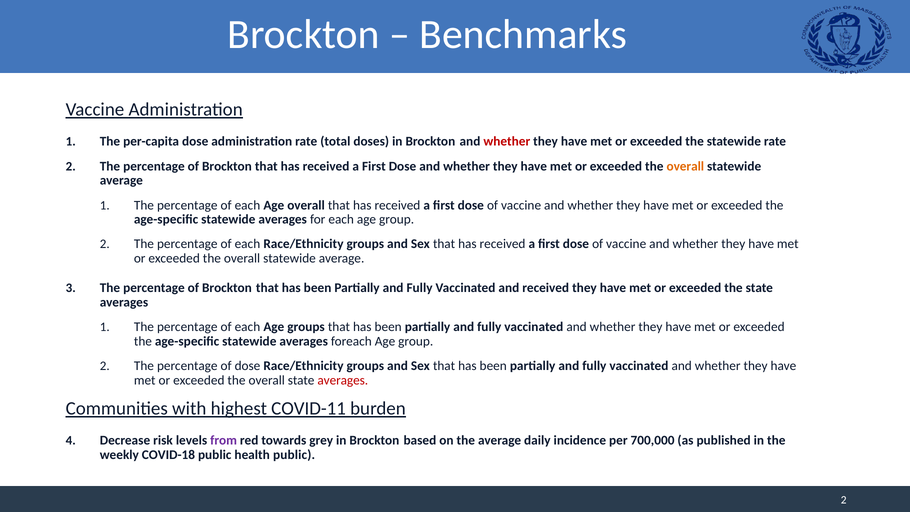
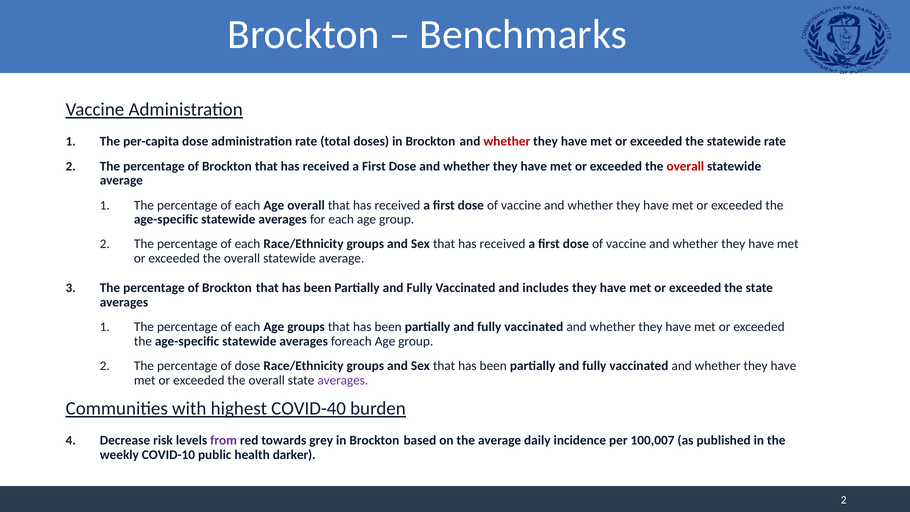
overall at (685, 166) colour: orange -> red
and received: received -> includes
averages at (343, 380) colour: red -> purple
COVID-11: COVID-11 -> COVID-40
700,000: 700,000 -> 100,007
COVID-18: COVID-18 -> COVID-10
health public: public -> darker
